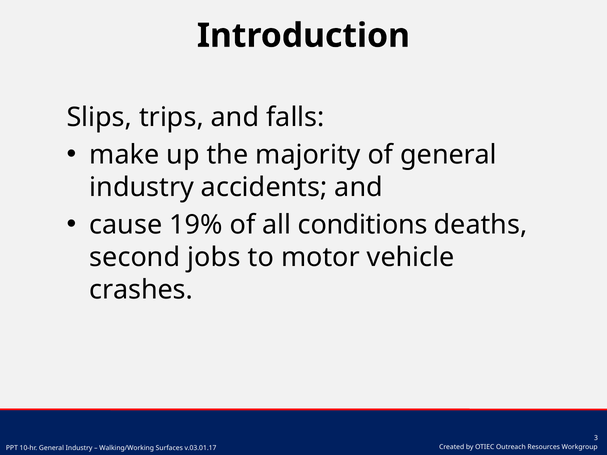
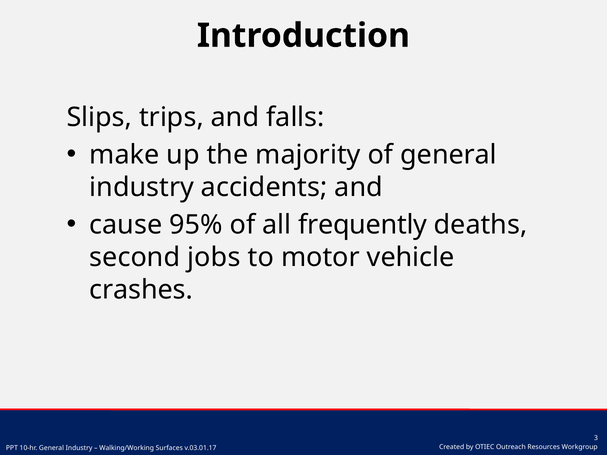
19%: 19% -> 95%
conditions: conditions -> frequently
